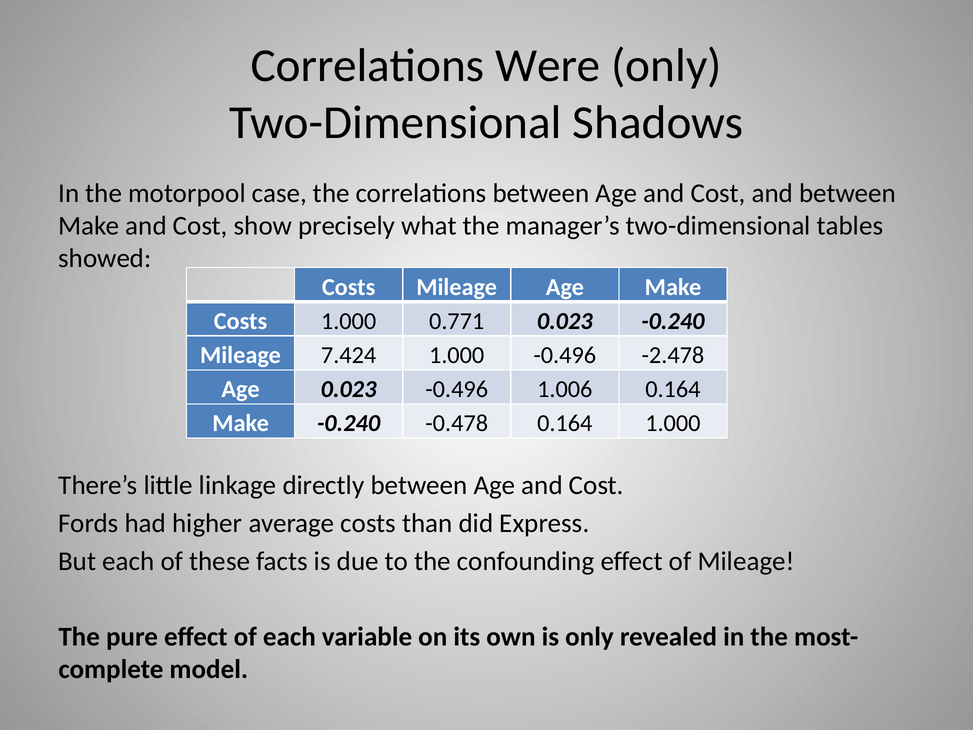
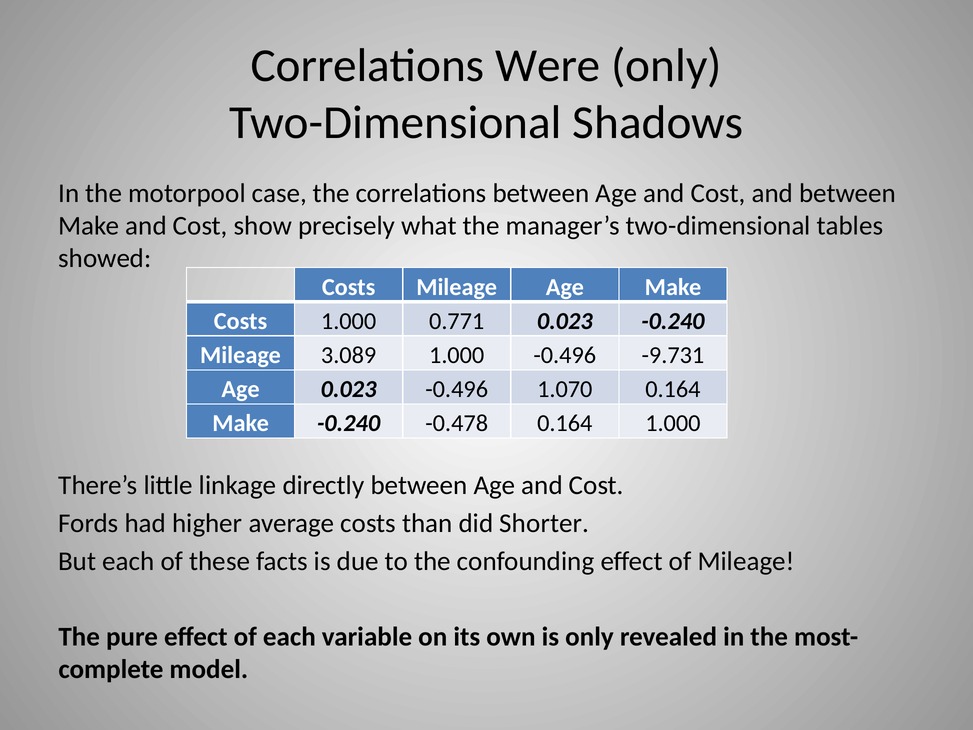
7.424: 7.424 -> 3.089
-2.478: -2.478 -> -9.731
1.006: 1.006 -> 1.070
Express: Express -> Shorter
